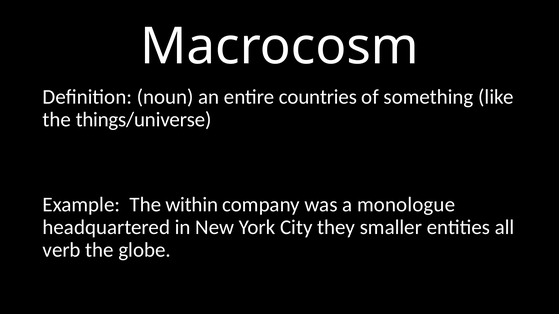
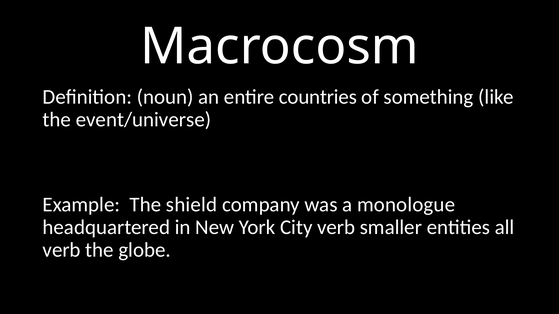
things/universe: things/universe -> event/universe
within: within -> shield
City they: they -> verb
